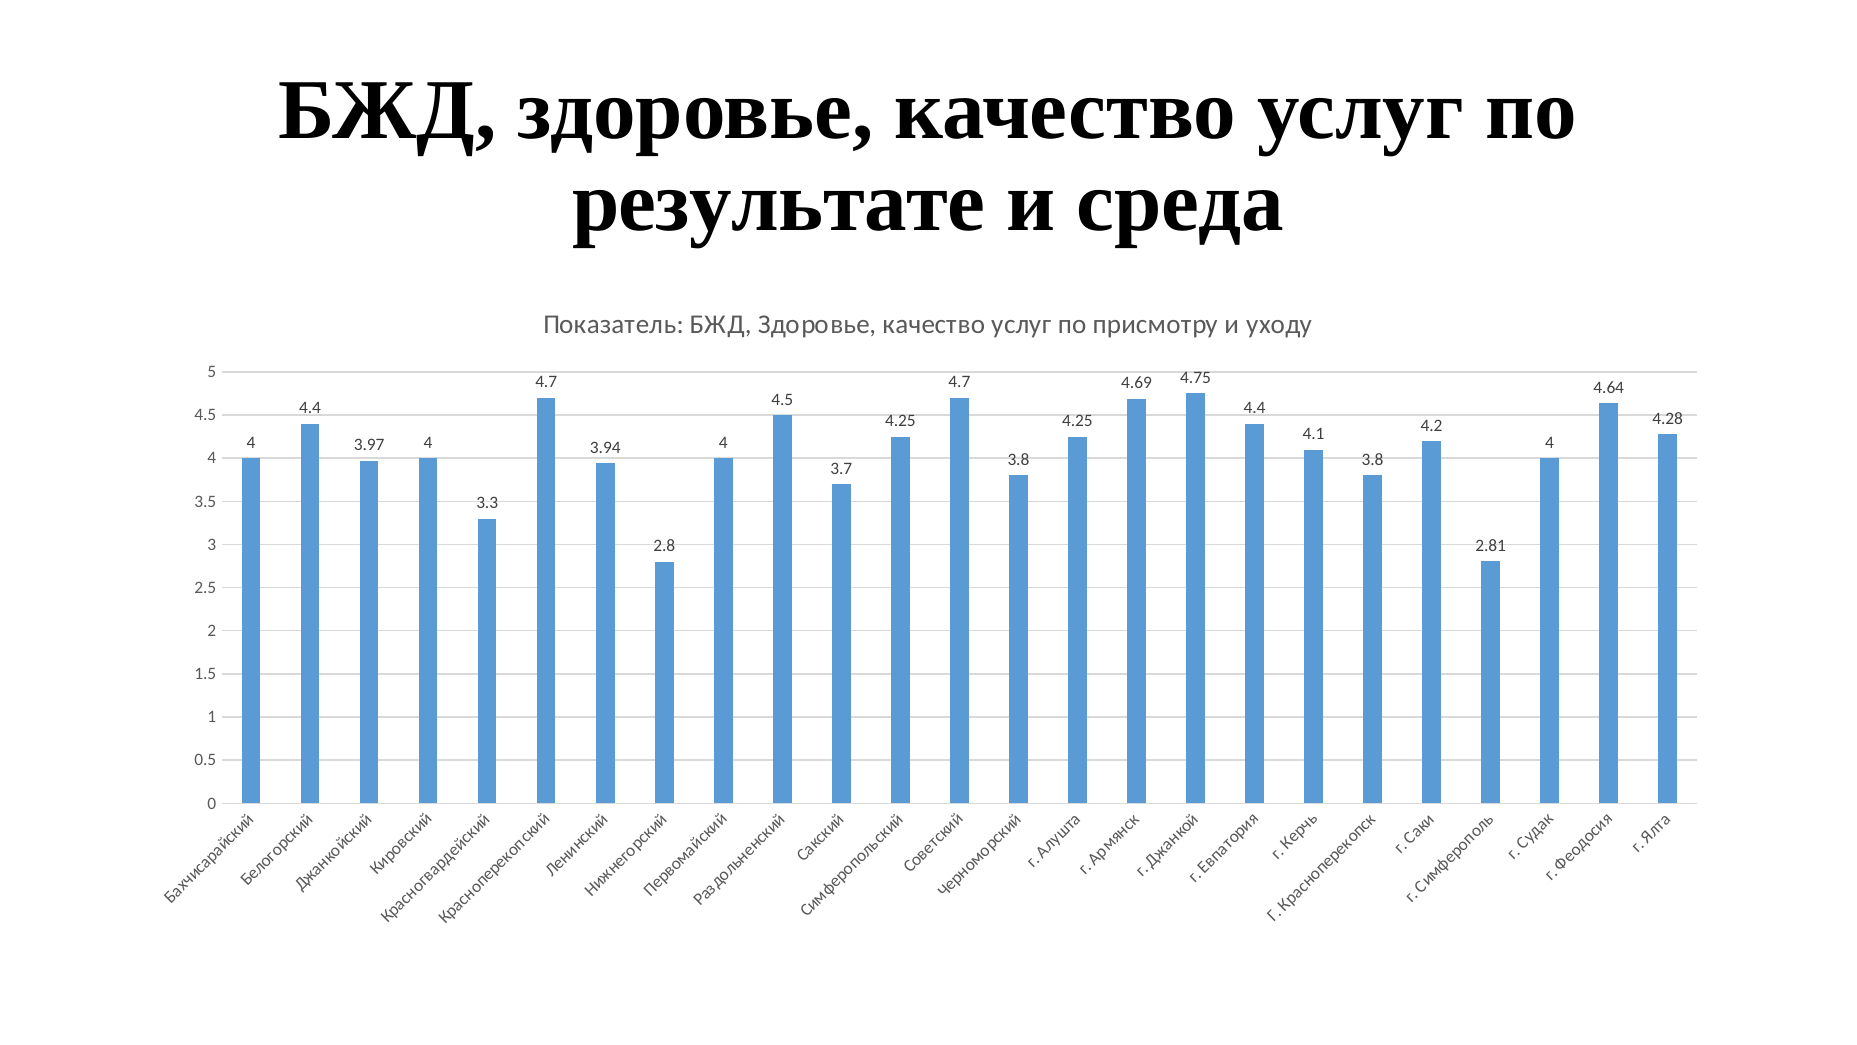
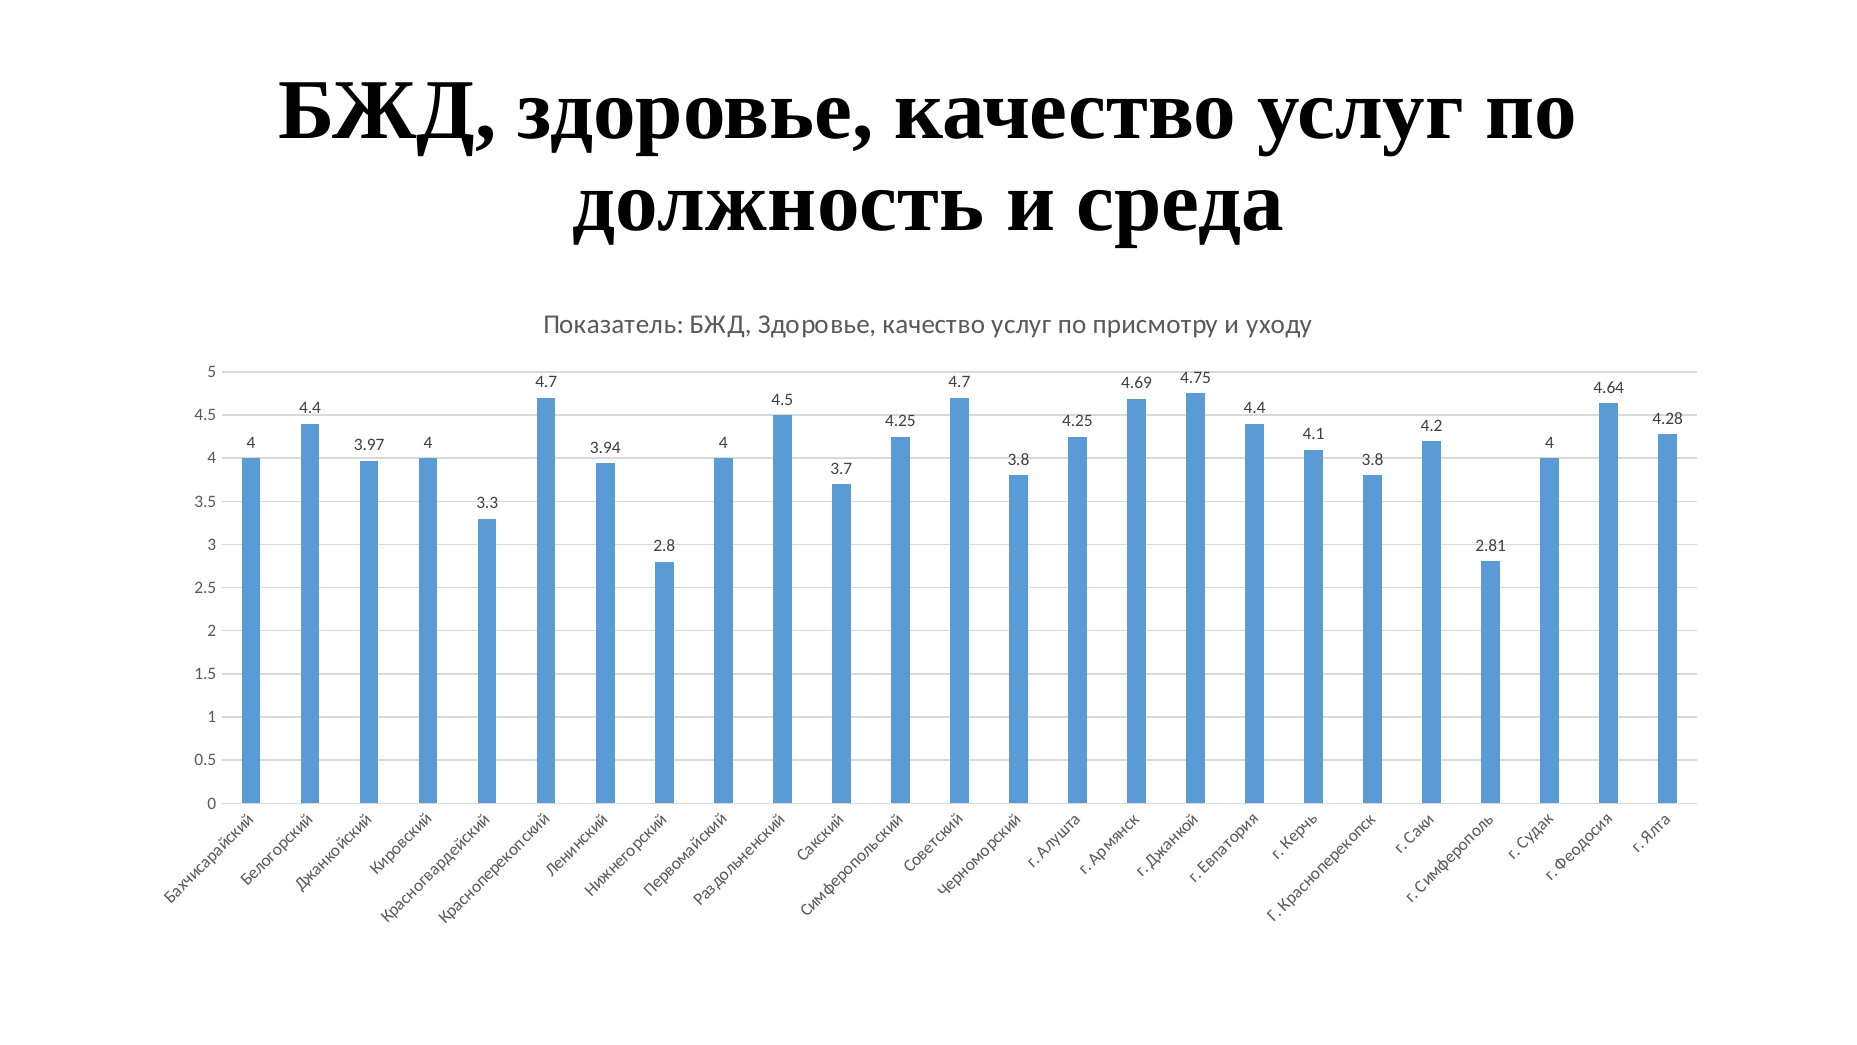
результате: результате -> должность
